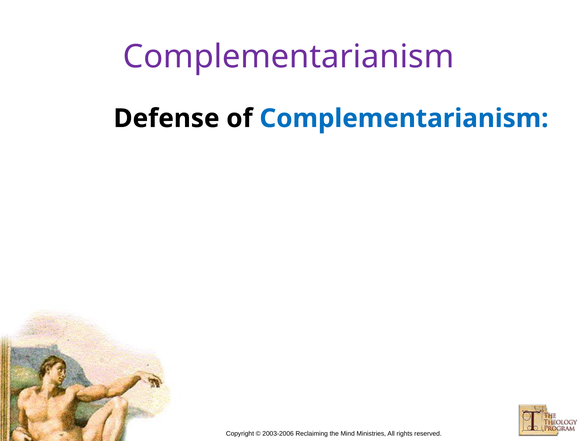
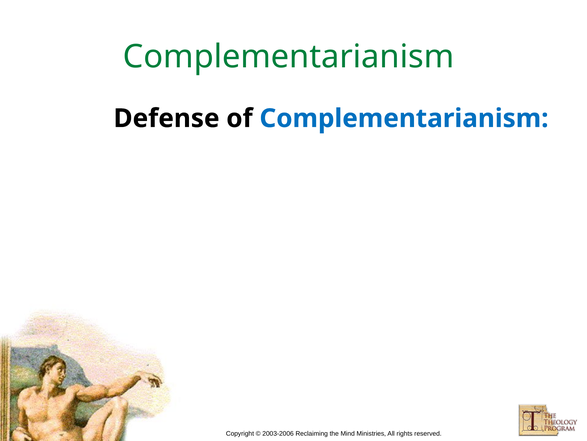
Complementarianism at (289, 57) colour: purple -> green
